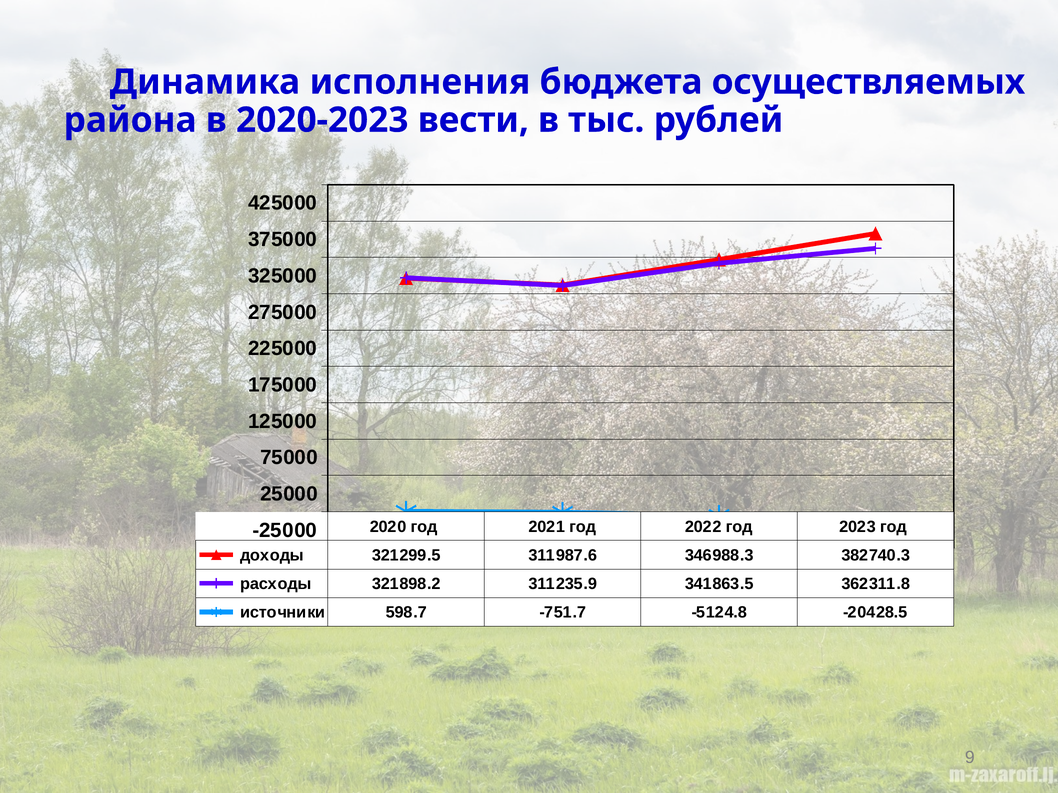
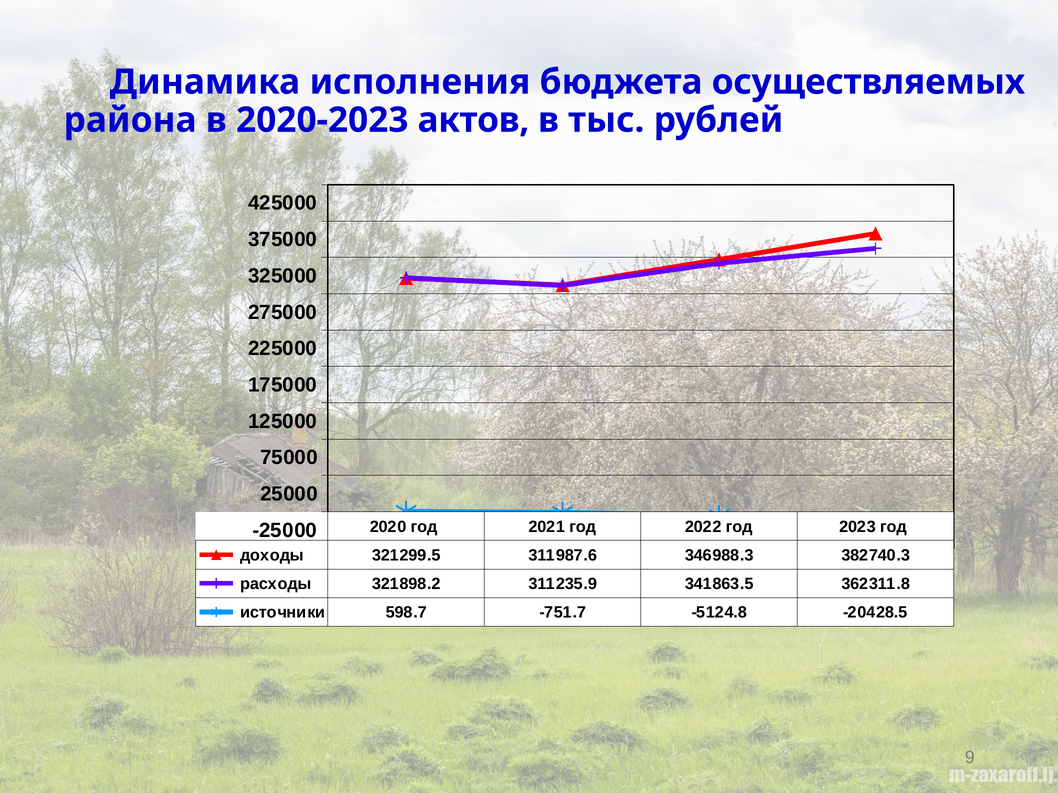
вести: вести -> актов
